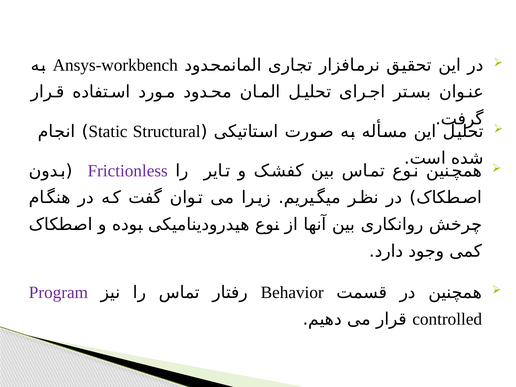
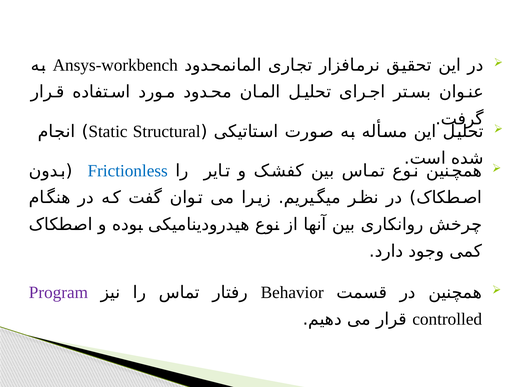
Frictionless colour: purple -> blue
